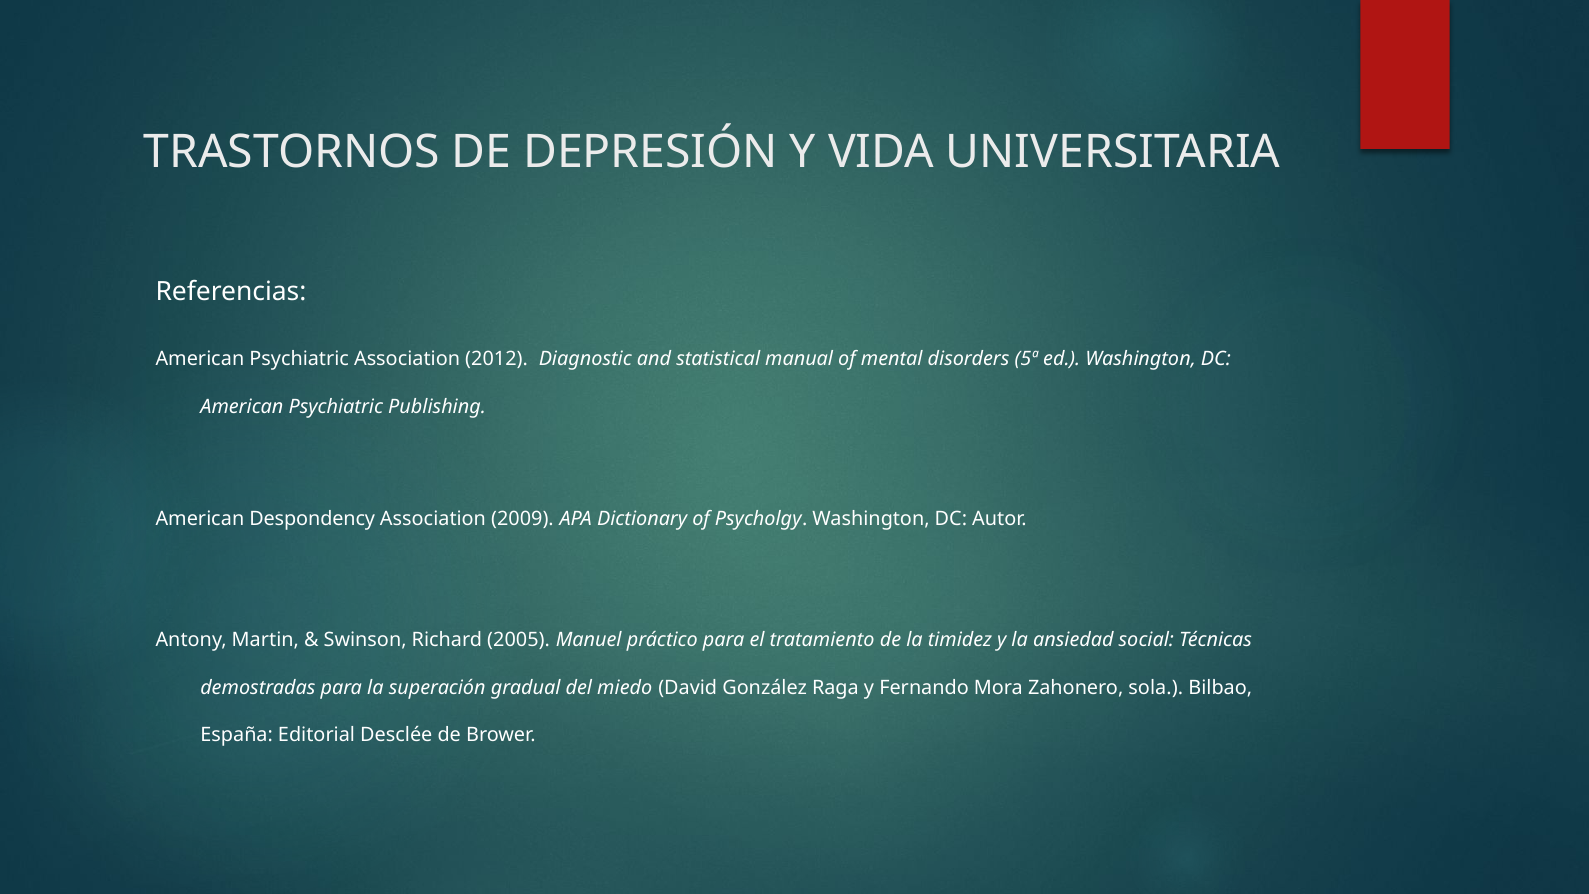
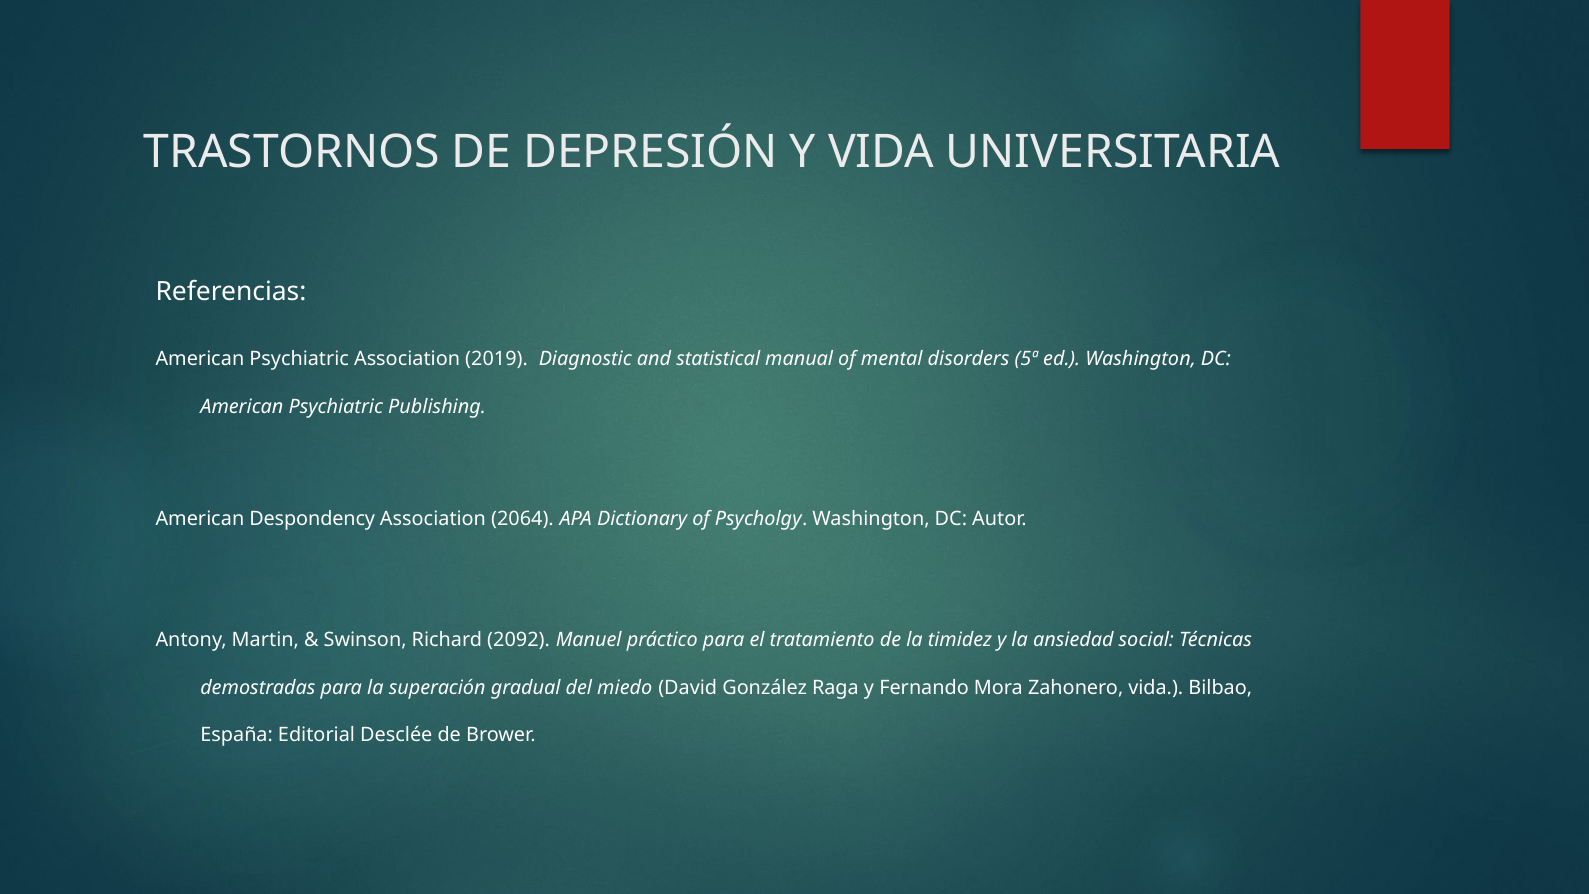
2012: 2012 -> 2019
2009: 2009 -> 2064
2005: 2005 -> 2092
Zahonero sola: sola -> vida
